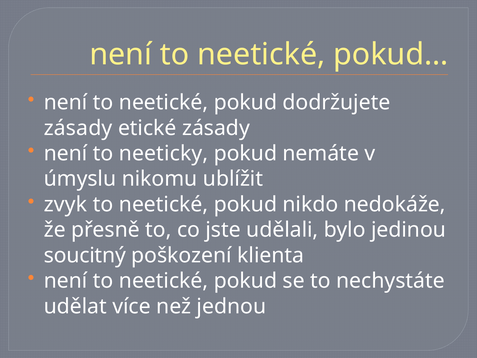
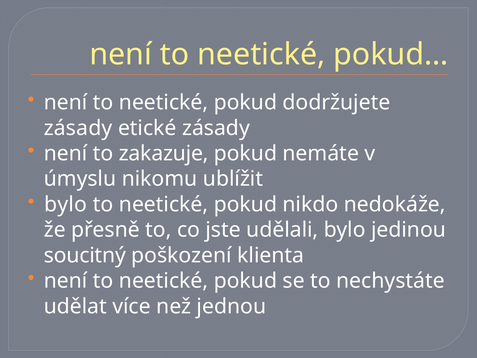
neeticky: neeticky -> zakazuje
zvyk at (65, 204): zvyk -> bylo
